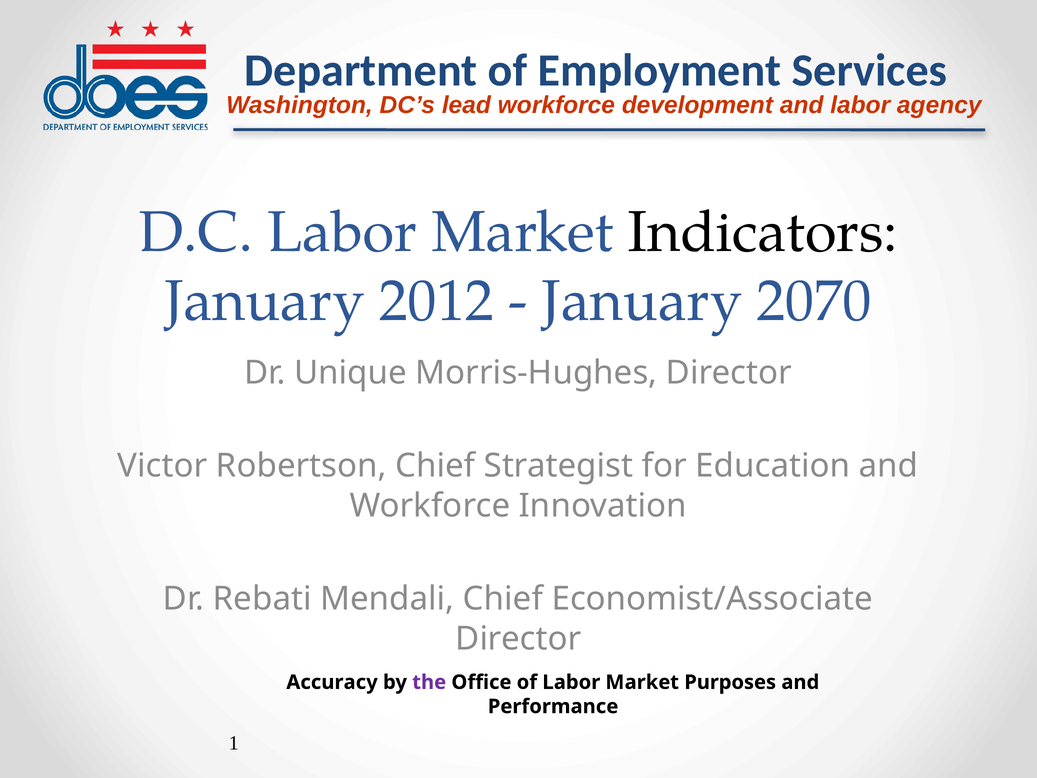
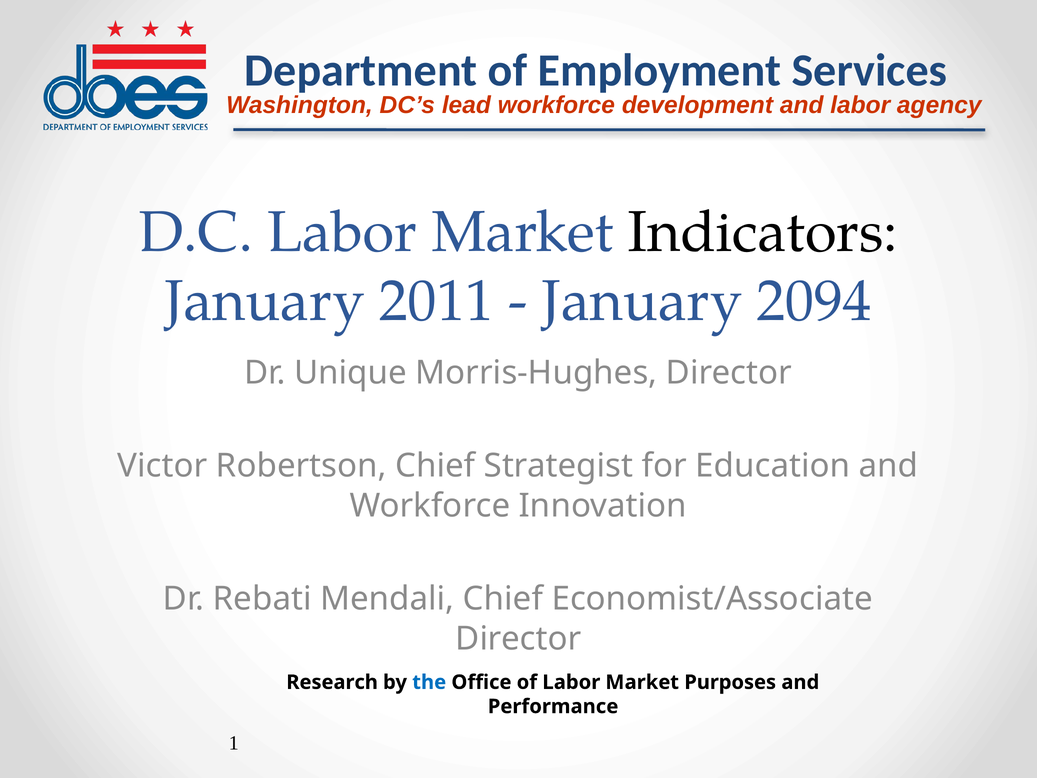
2012: 2012 -> 2011
2070: 2070 -> 2094
Accuracy: Accuracy -> Research
the colour: purple -> blue
